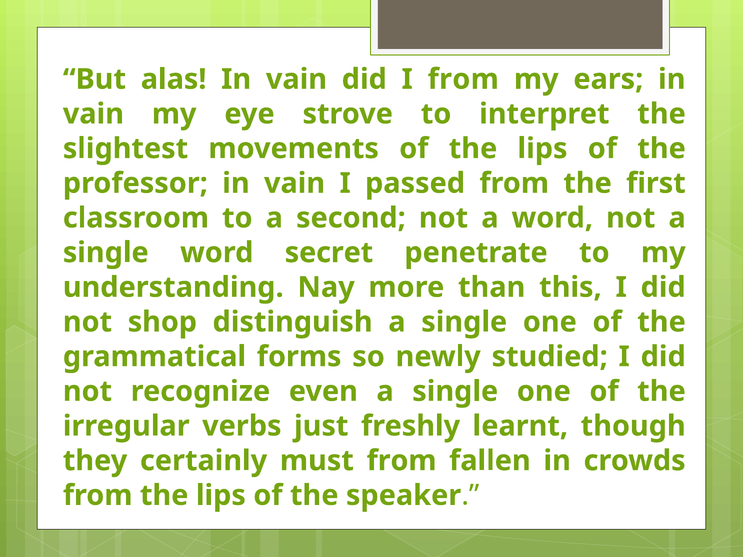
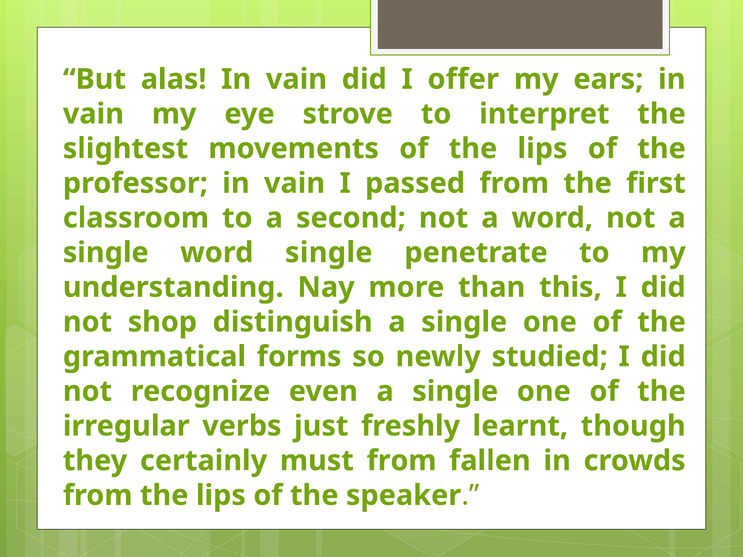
I from: from -> offer
word secret: secret -> single
